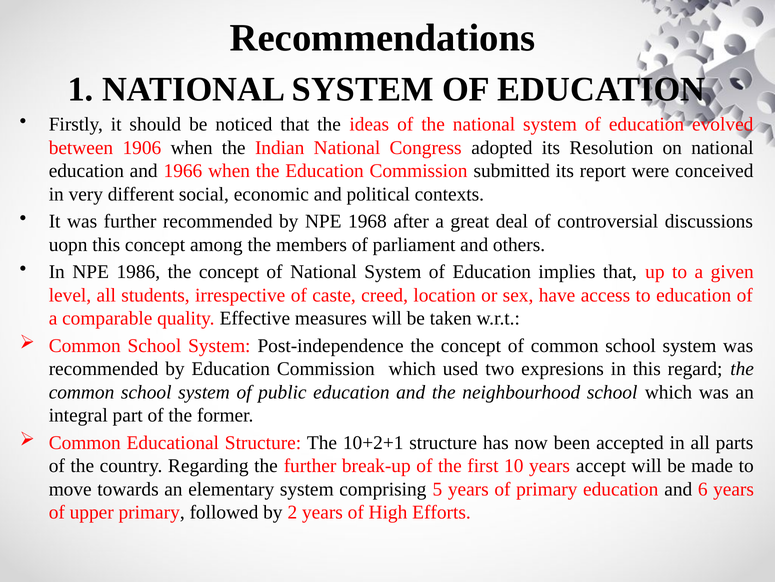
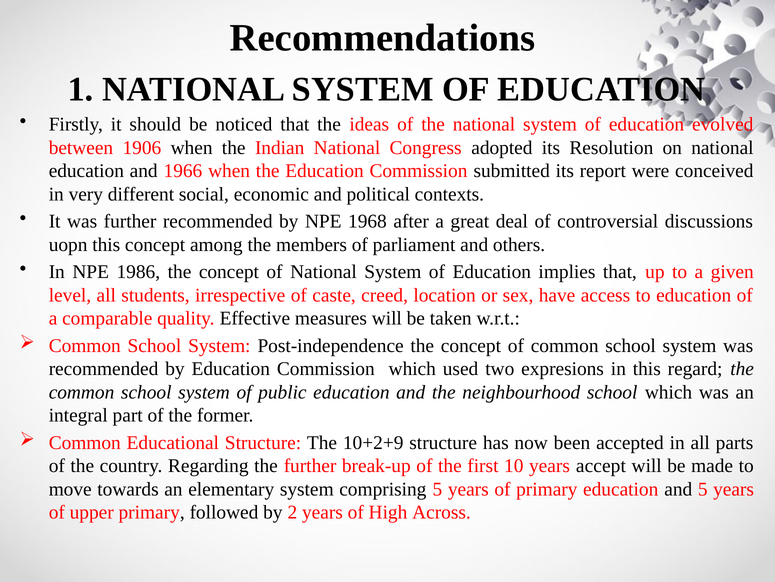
10+2+1: 10+2+1 -> 10+2+9
and 6: 6 -> 5
Efforts: Efforts -> Across
